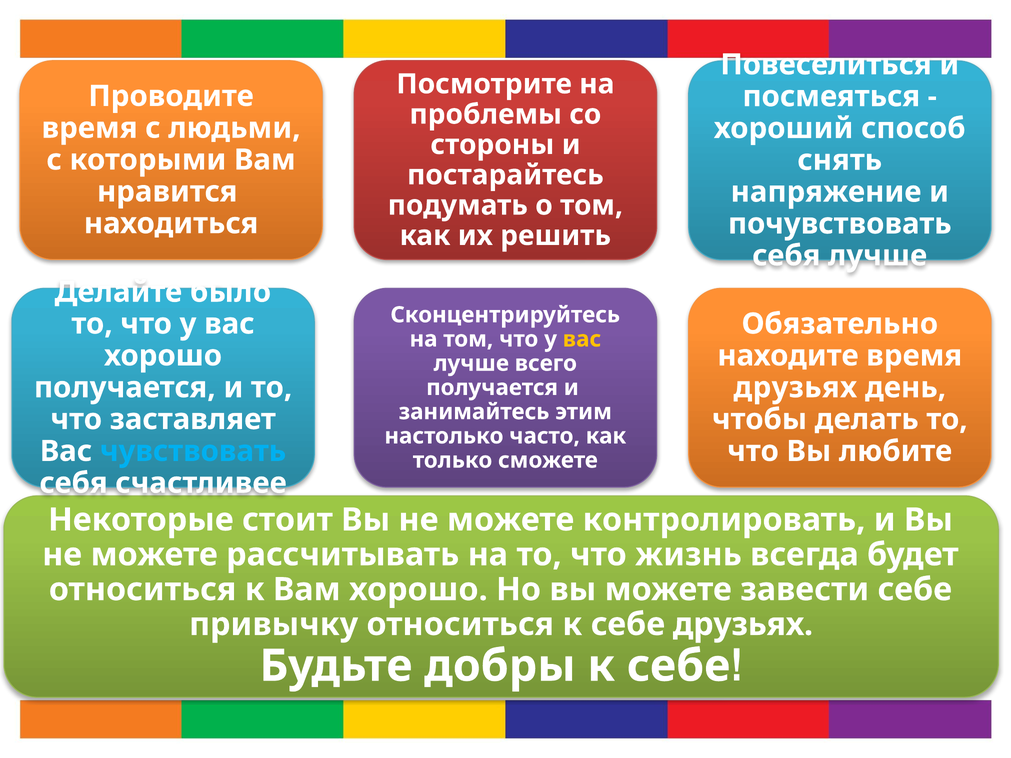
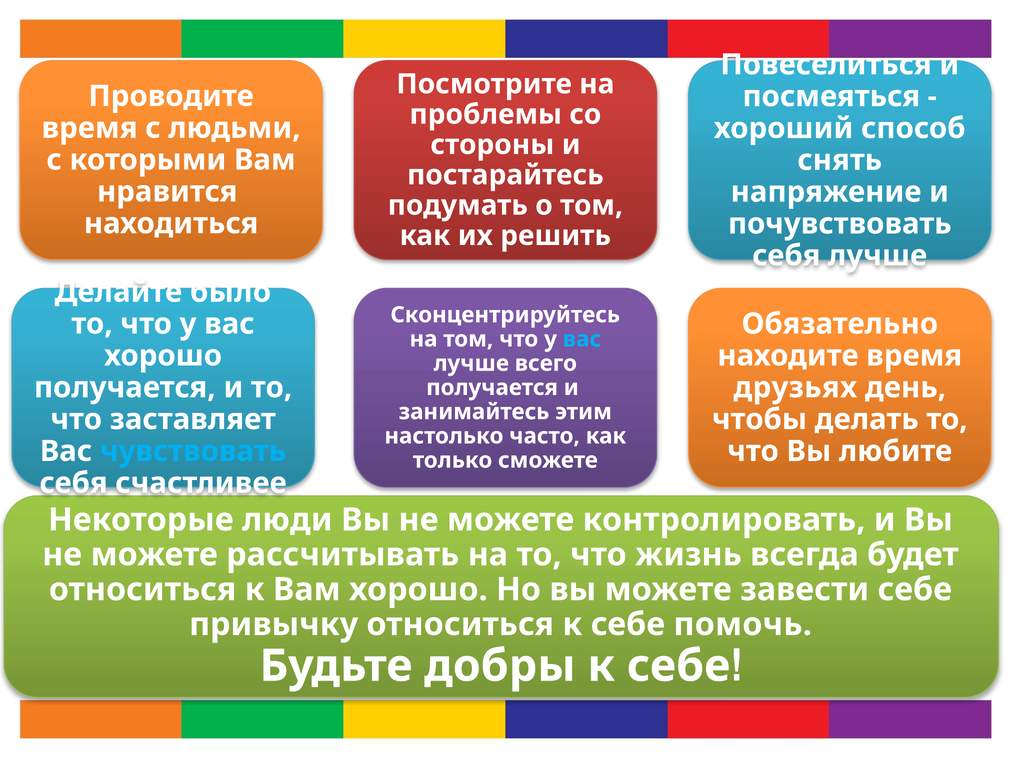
вас at (582, 339) colour: yellow -> light blue
стоит: стоит -> люди
себе друзьях: друзьях -> помочь
